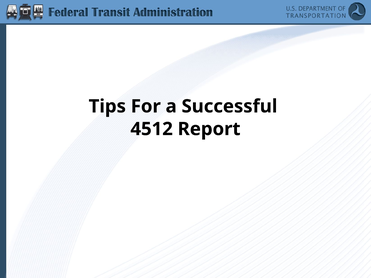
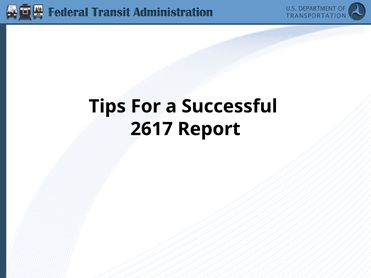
4512: 4512 -> 2617
